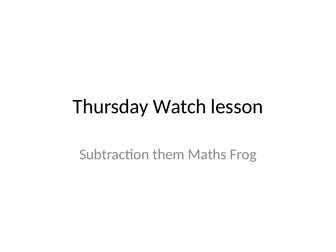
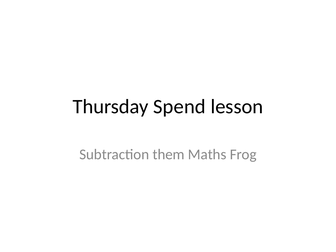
Watch: Watch -> Spend
